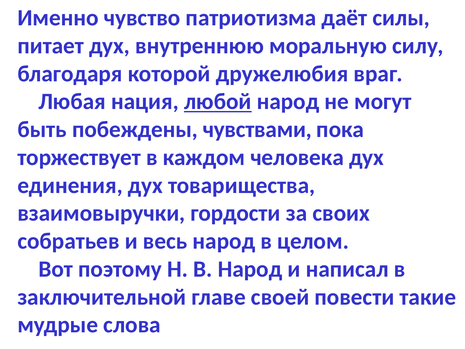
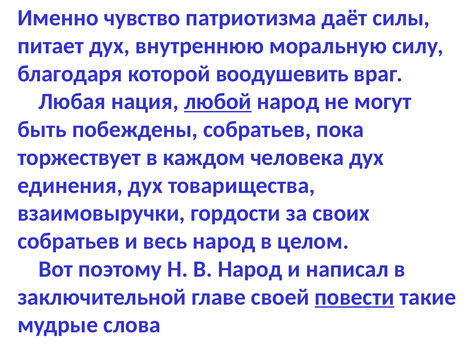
дружелюбия: дружелюбия -> воодушевить
побеждены чувствами: чувствами -> собратьев
повести underline: none -> present
